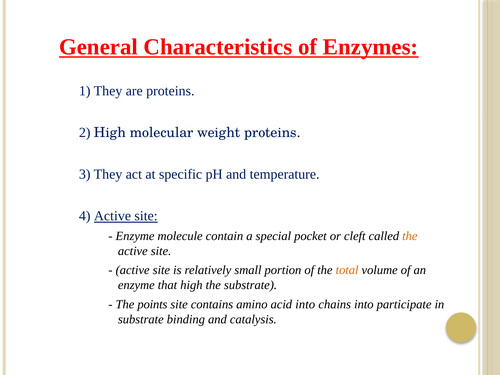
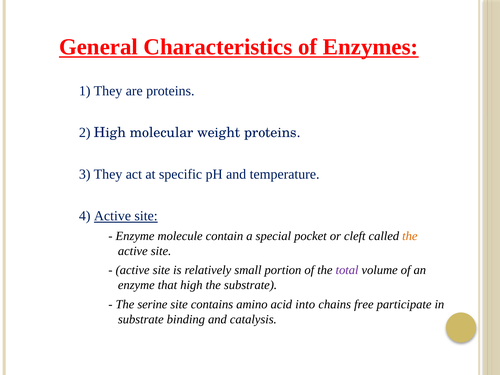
total colour: orange -> purple
points: points -> serine
chains into: into -> free
